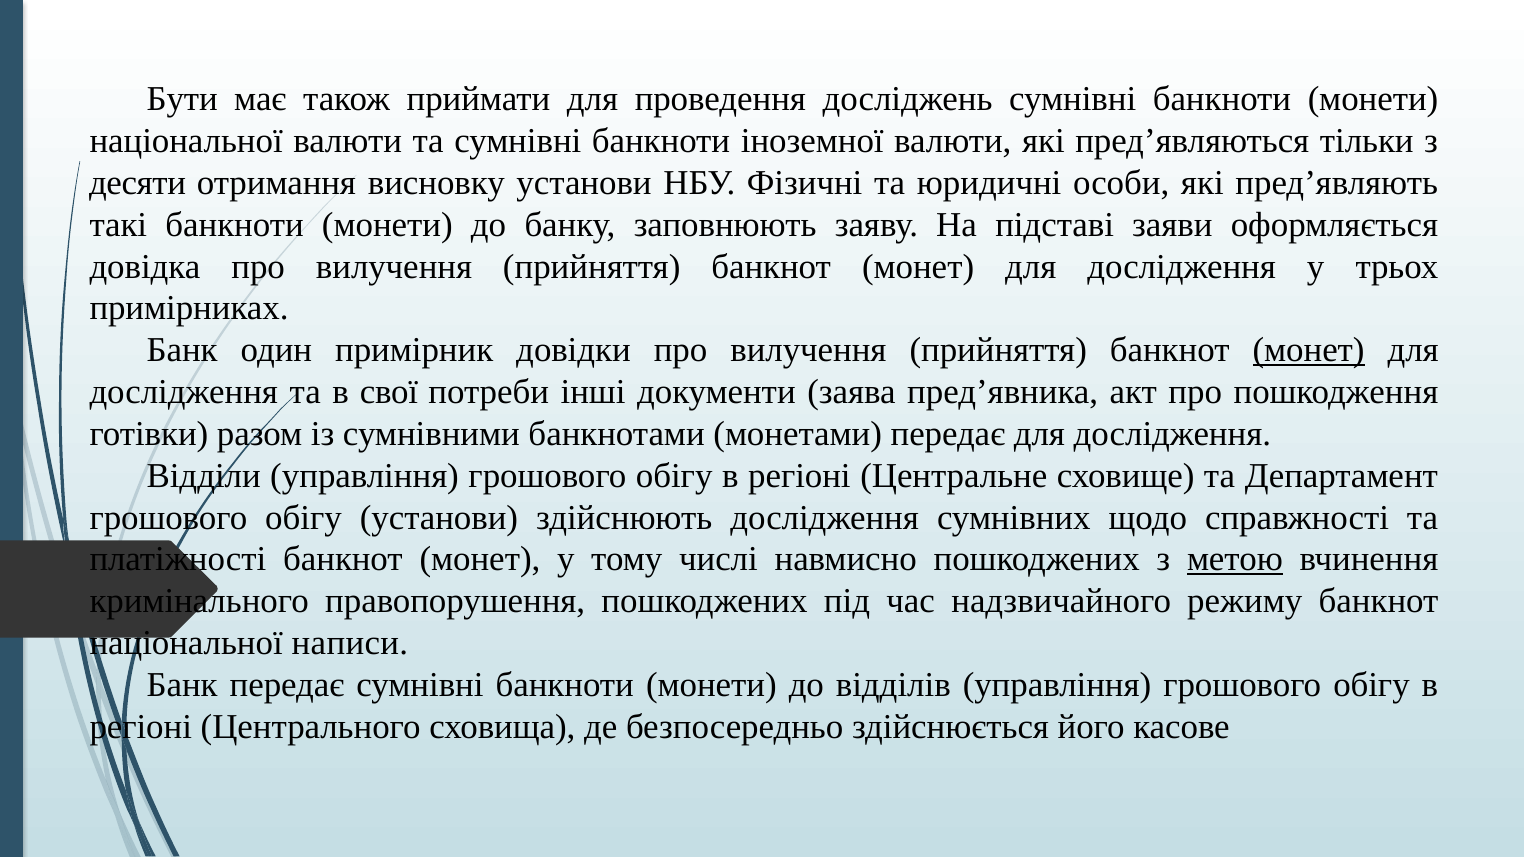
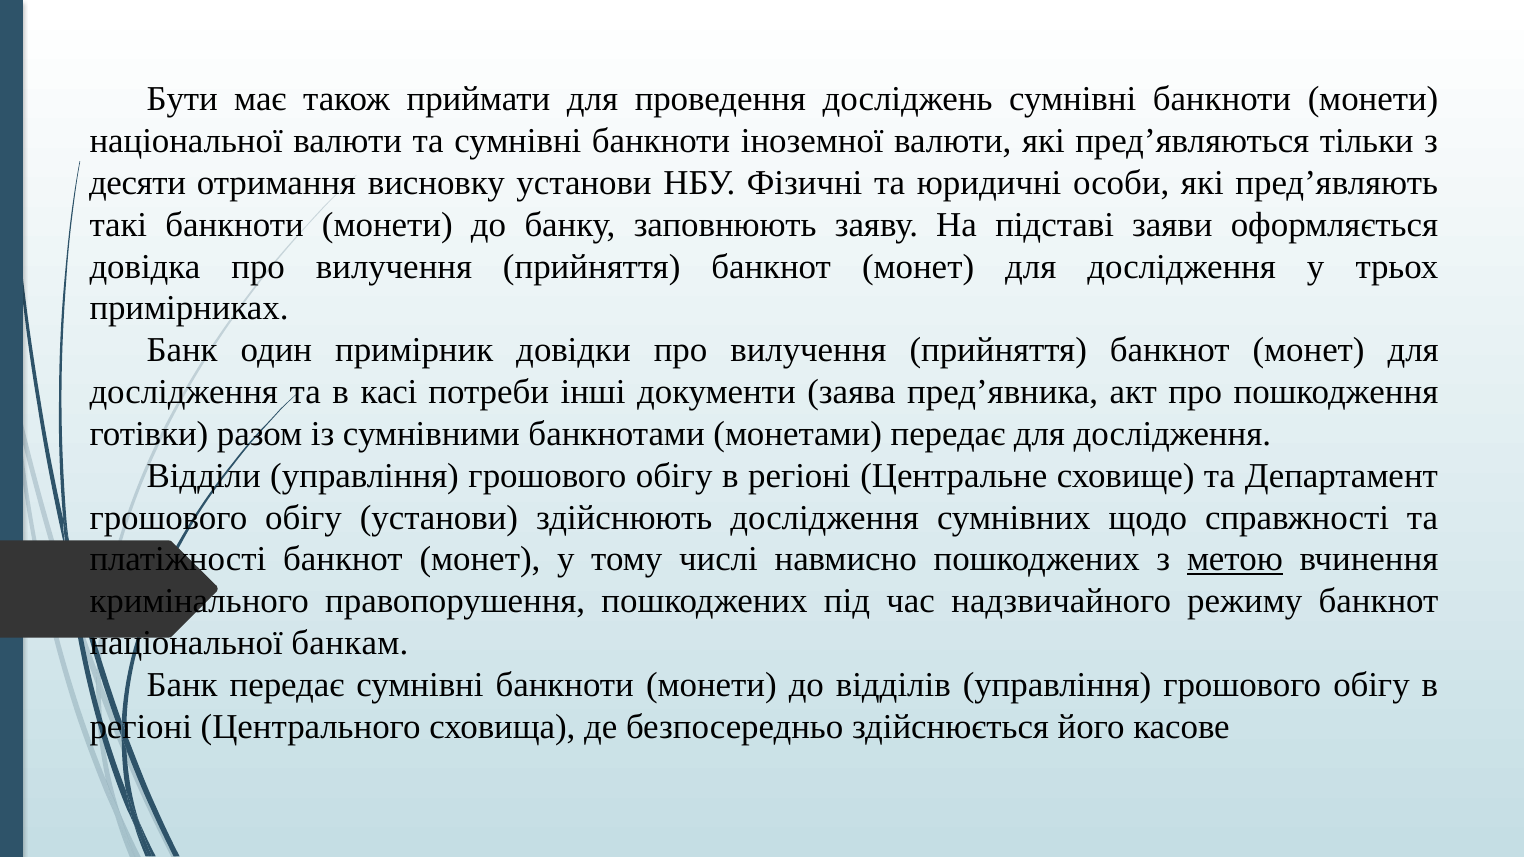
монет at (1309, 350) underline: present -> none
свої: свої -> касі
написи: написи -> банкам
